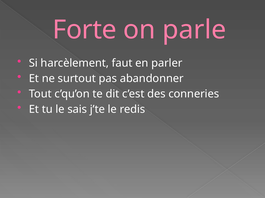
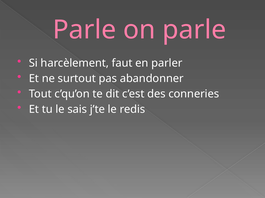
Forte at (85, 30): Forte -> Parle
